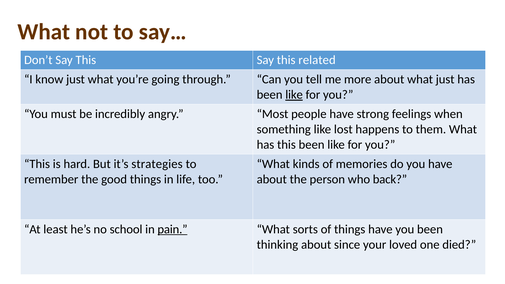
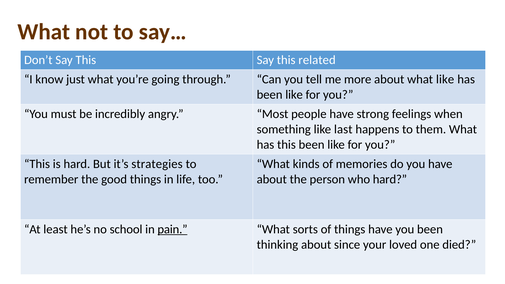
what just: just -> like
like at (294, 95) underline: present -> none
lost: lost -> last
who back: back -> hard
